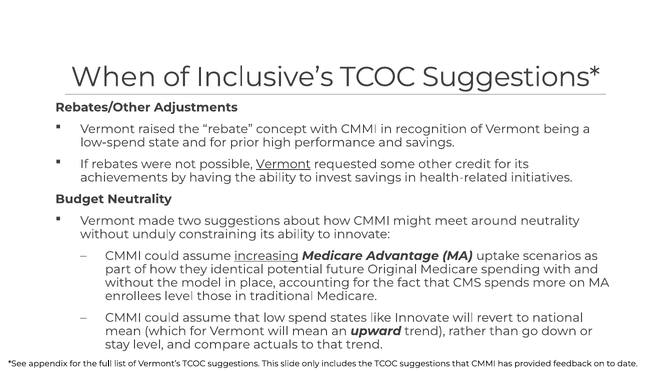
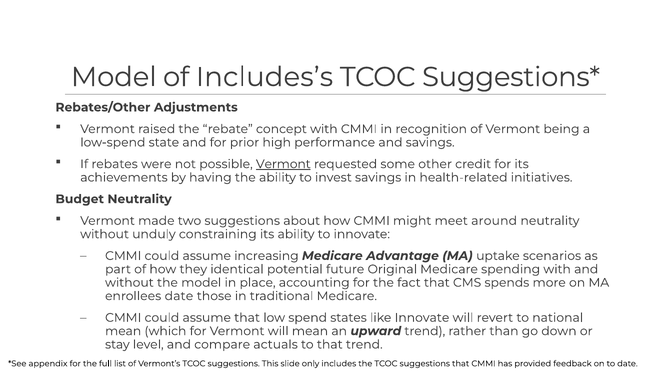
When at (114, 77): When -> Model
Inclusive’s: Inclusive’s -> Includes’s
increasing underline: present -> none
enrollees level: level -> date
